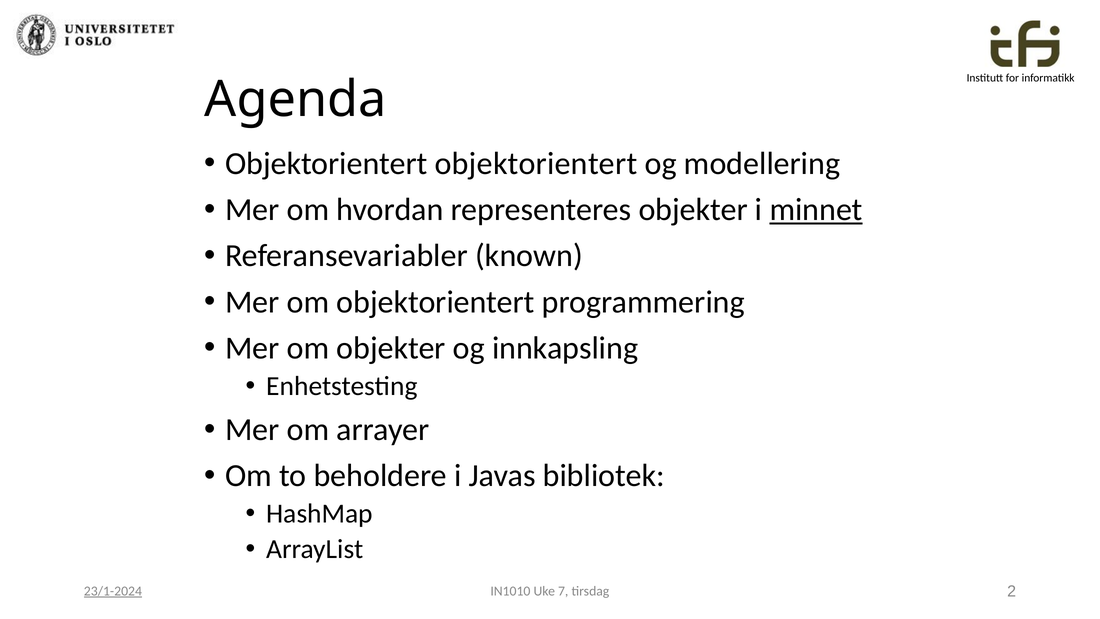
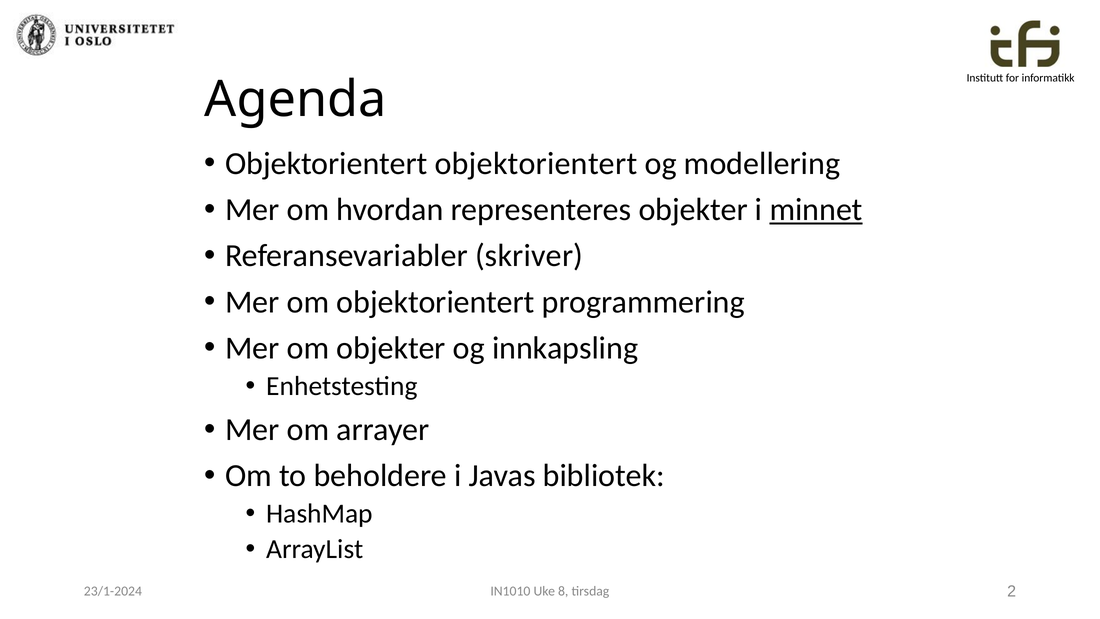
known: known -> skriver
7: 7 -> 8
23/1-2024 underline: present -> none
